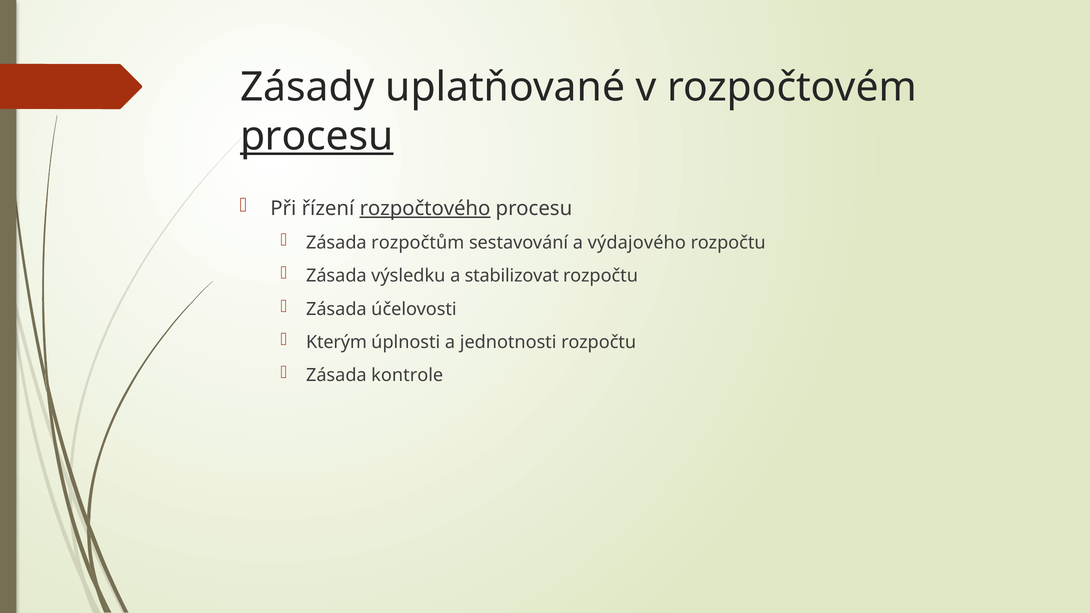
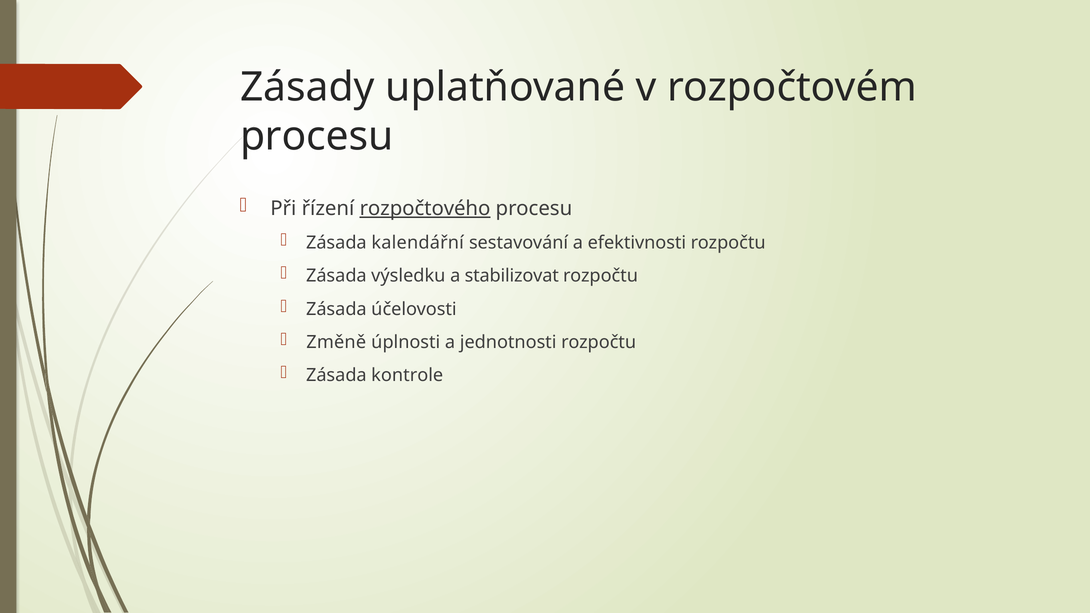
procesu at (317, 136) underline: present -> none
rozpočtům: rozpočtům -> kalendářní
výdajového: výdajového -> efektivnosti
Kterým: Kterým -> Změně
